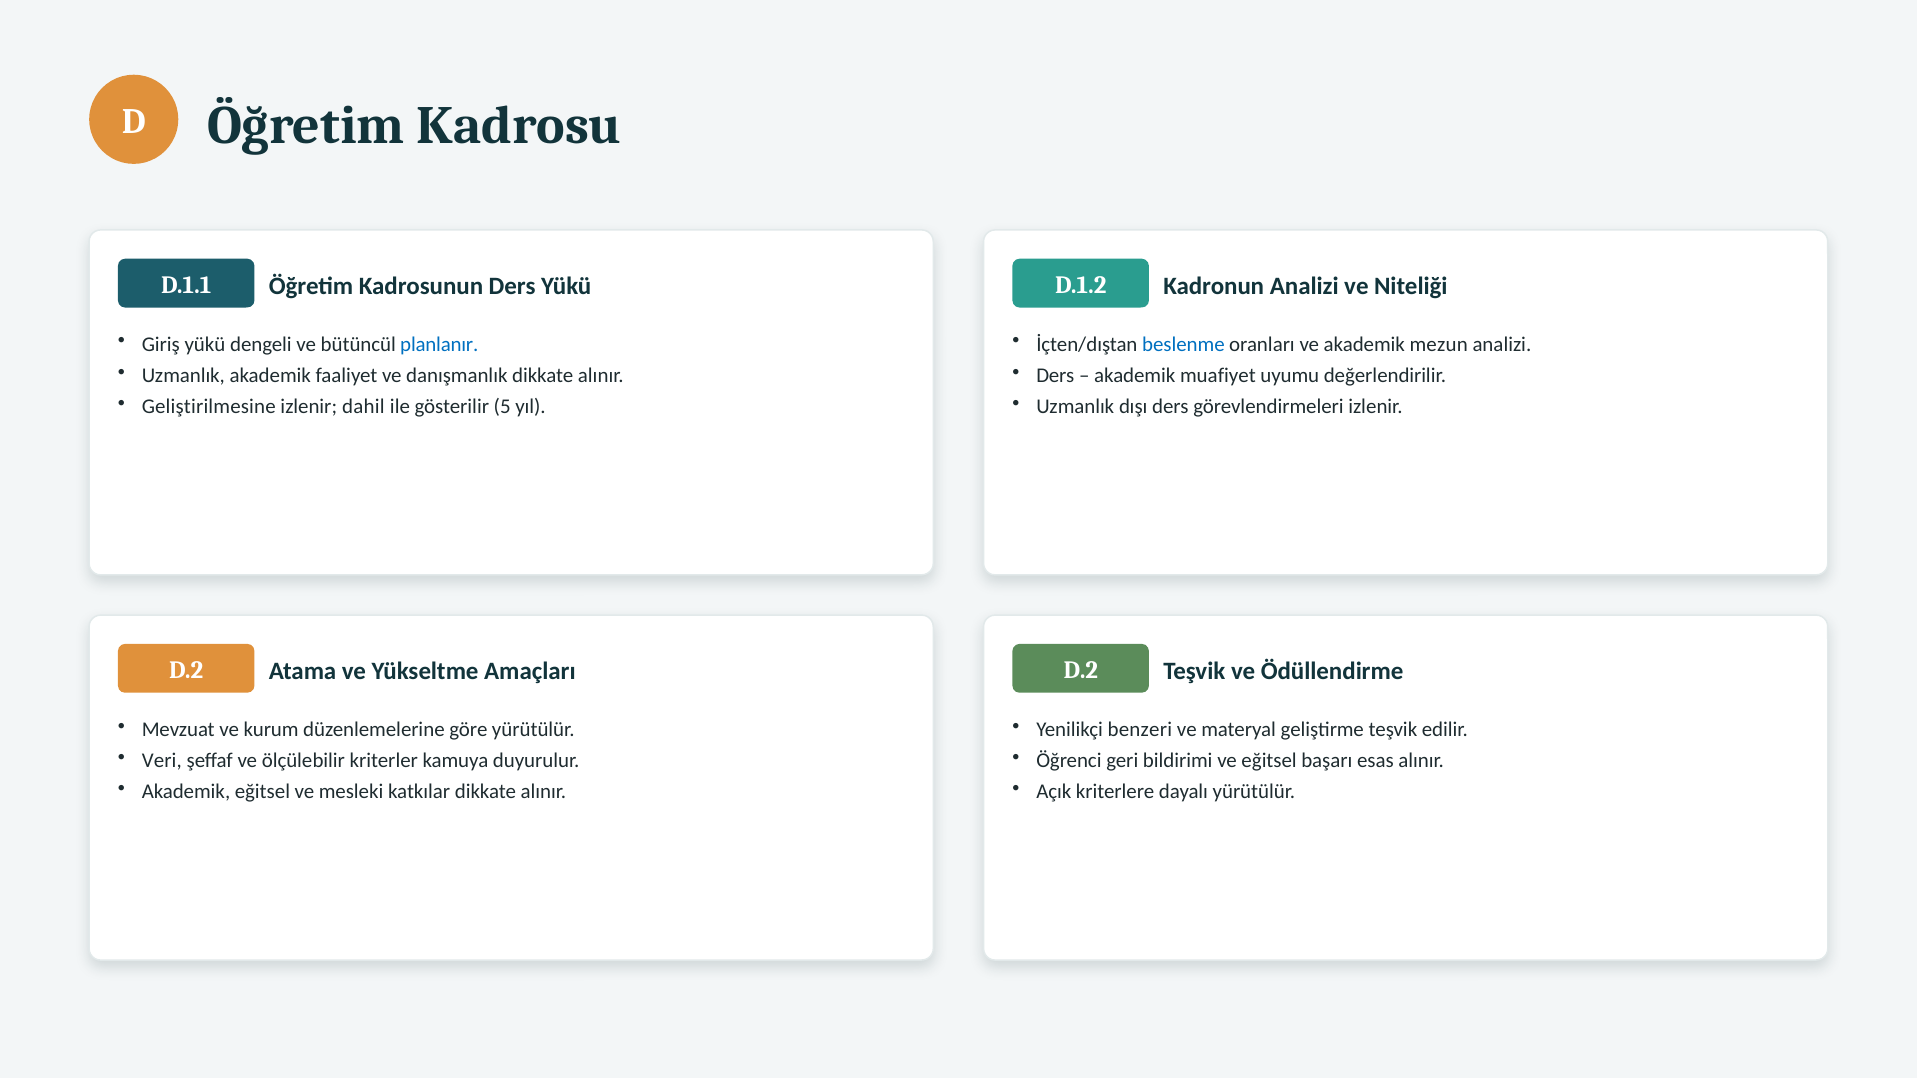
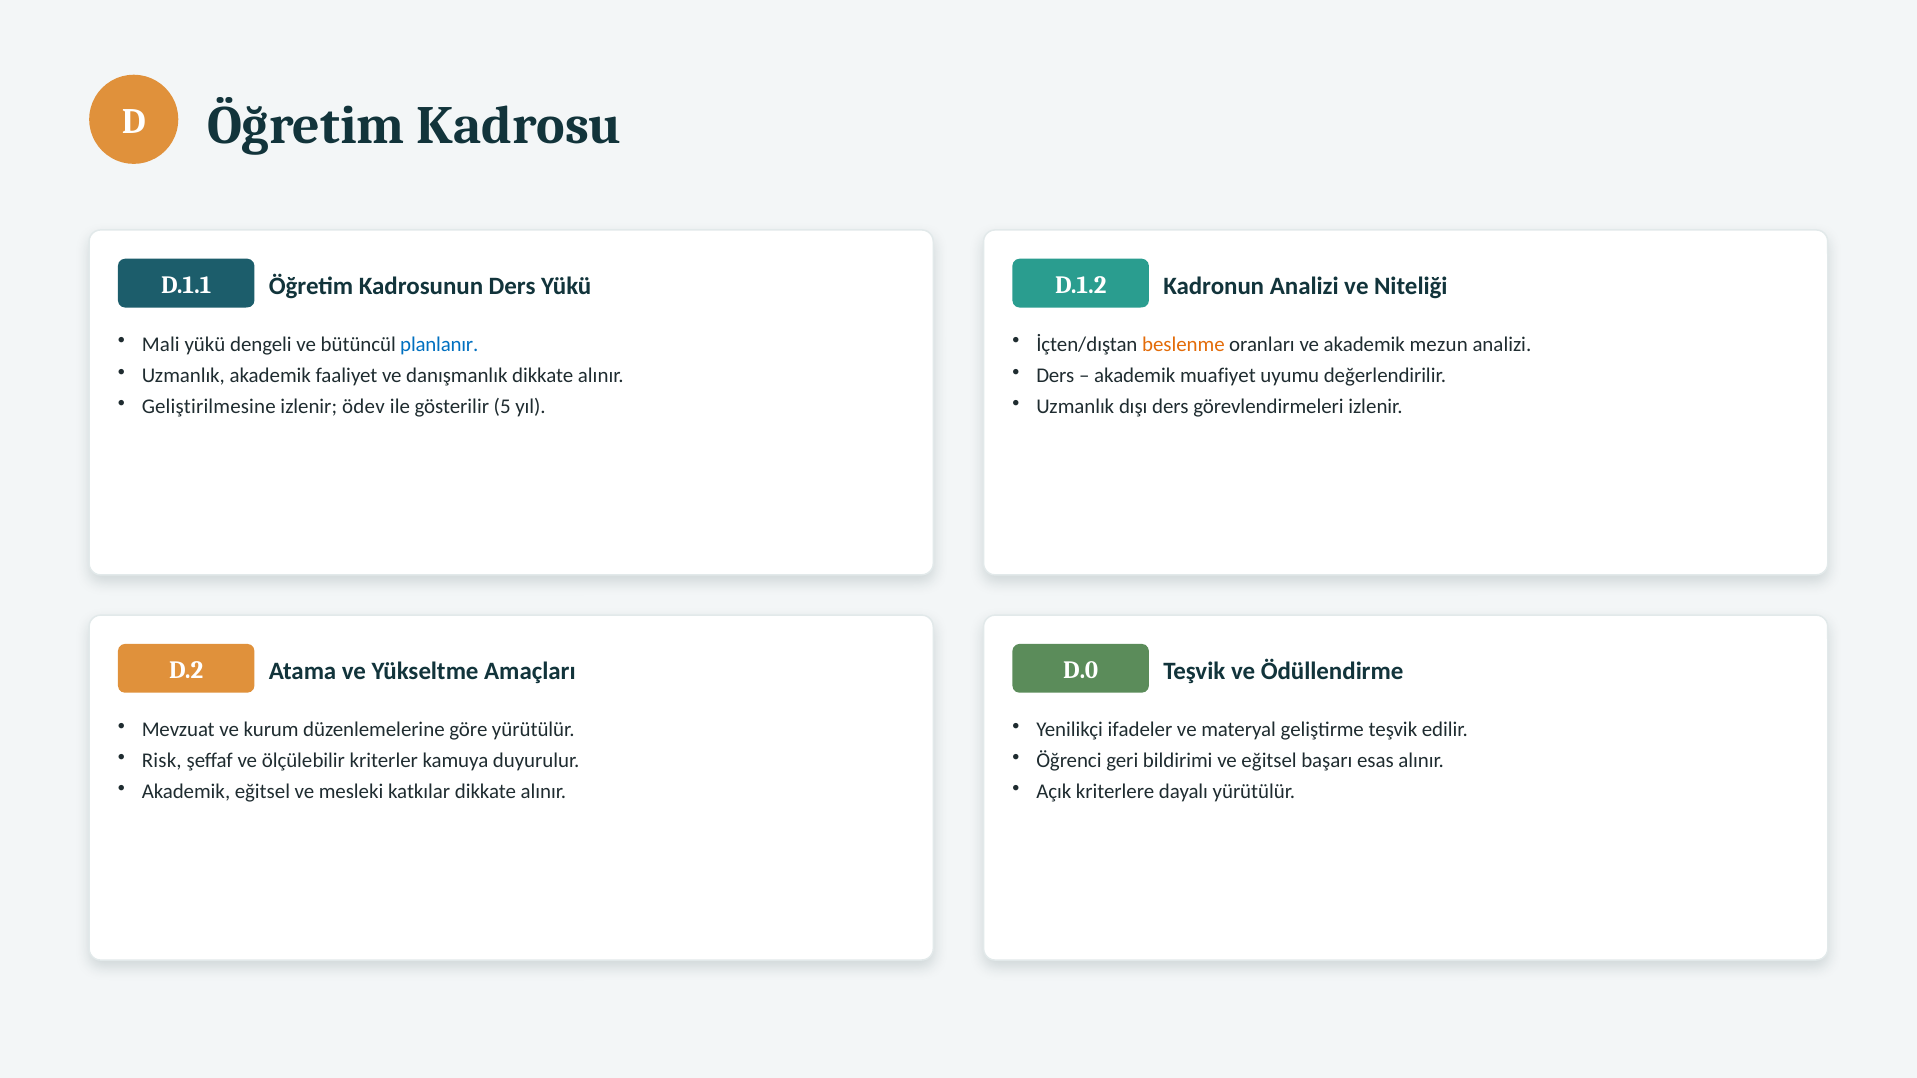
Giriş: Giriş -> Mali
beslenme colour: blue -> orange
dahil: dahil -> ödev
D.2 at (1081, 670): D.2 -> D.0
benzeri: benzeri -> ifadeler
Veri: Veri -> Risk
